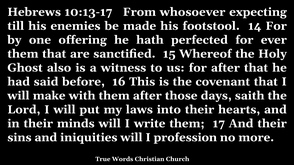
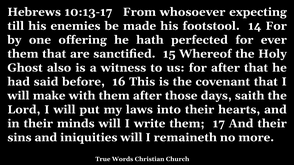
profession: profession -> remaineth
